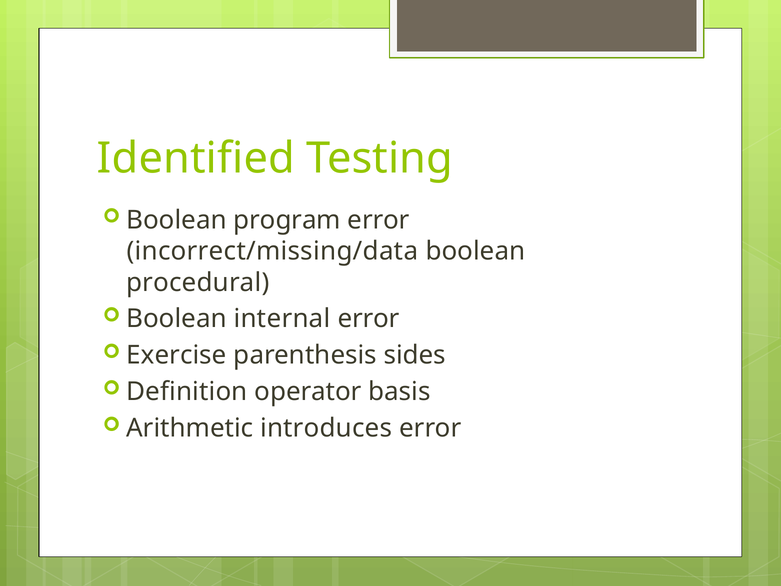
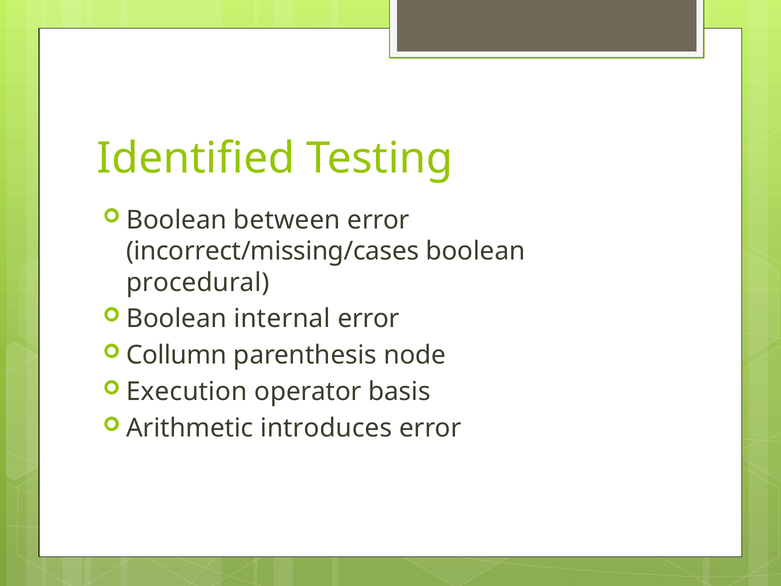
program: program -> between
incorrect/missing/data: incorrect/missing/data -> incorrect/missing/cases
Exercise: Exercise -> Collumn
sides: sides -> node
Definition: Definition -> Execution
